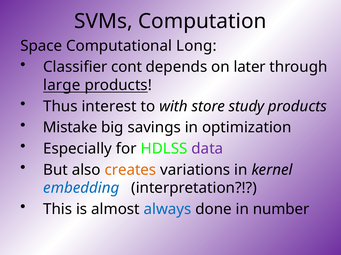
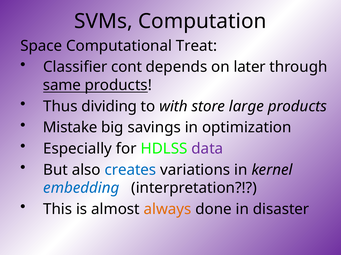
Long: Long -> Treat
large: large -> same
interest: interest -> dividing
study: study -> large
creates colour: orange -> blue
always colour: blue -> orange
number: number -> disaster
